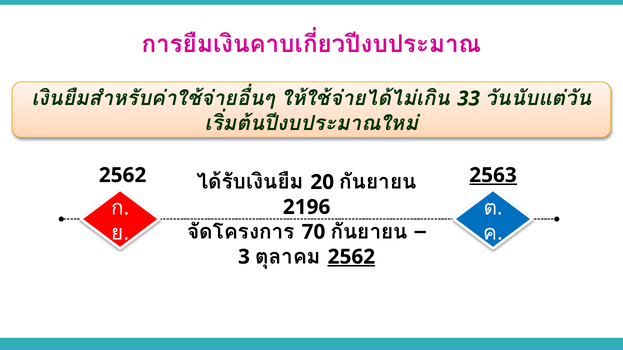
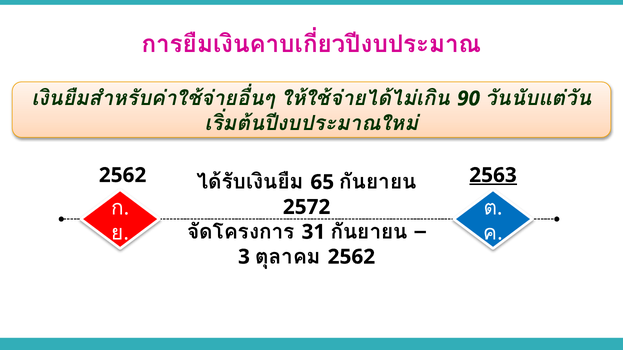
33: 33 -> 90
20: 20 -> 65
2196: 2196 -> 2572
70: 70 -> 31
2562 at (351, 257) underline: present -> none
